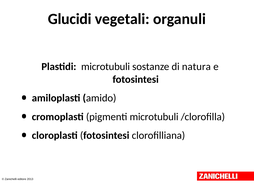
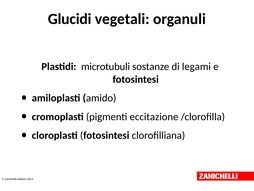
natura: natura -> legami
pigmenti microtubuli: microtubuli -> eccitazione
